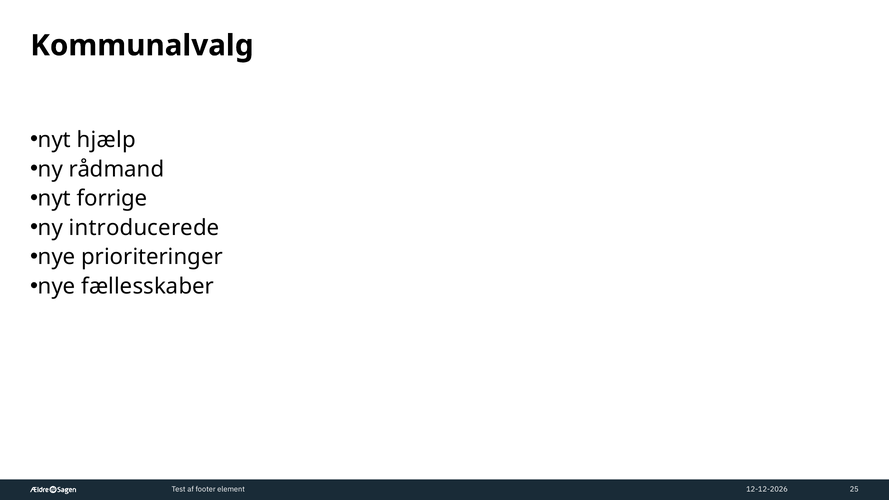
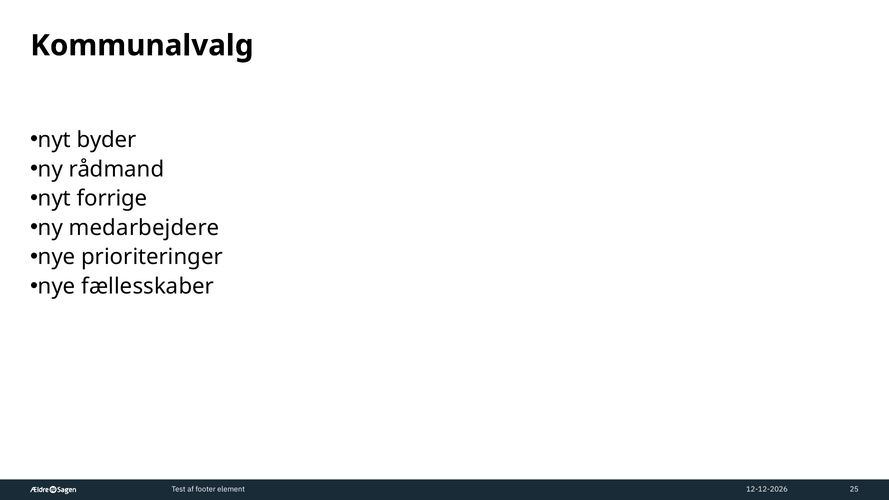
hjælp: hjælp -> byder
introducerede: introducerede -> medarbejdere
